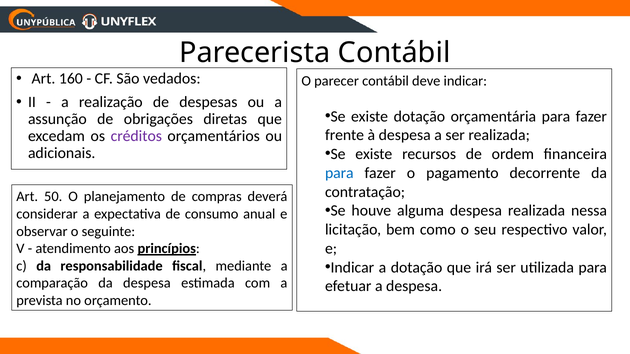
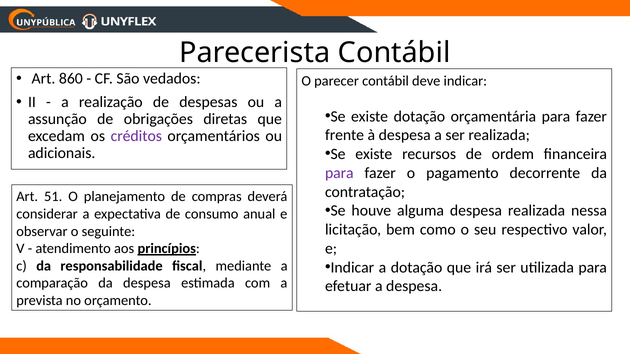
160: 160 -> 860
para at (339, 173) colour: blue -> purple
50: 50 -> 51
